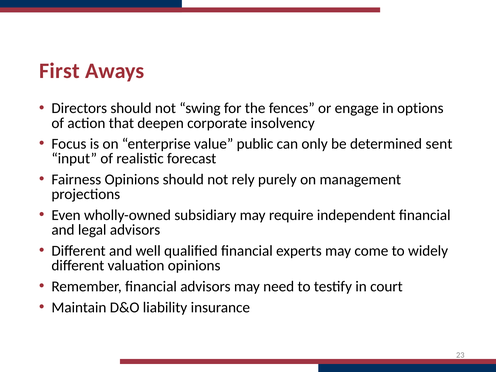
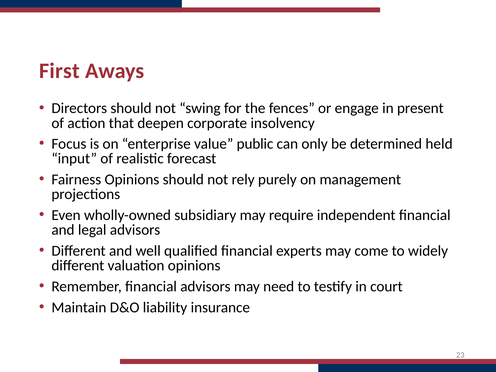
options: options -> present
sent: sent -> held
